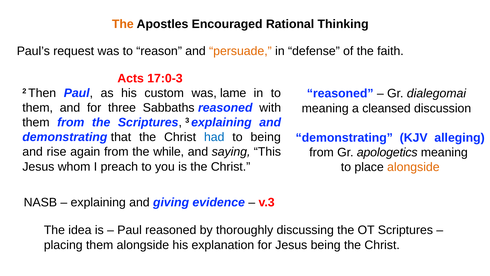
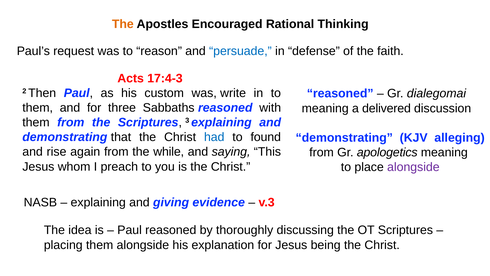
persuade colour: orange -> blue
17:0-3: 17:0-3 -> 17:4-3
lame: lame -> write
cleansed: cleansed -> delivered
to being: being -> found
alongside at (413, 167) colour: orange -> purple
